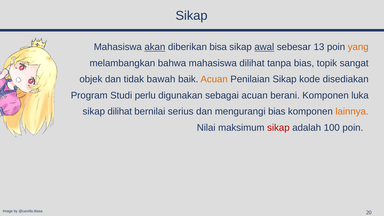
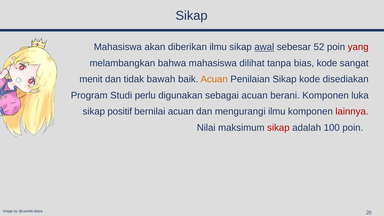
akan underline: present -> none
diberikan bisa: bisa -> ilmu
13: 13 -> 52
yang colour: orange -> red
bias topik: topik -> kode
objek: objek -> menit
sikap dilihat: dilihat -> positif
bernilai serius: serius -> acuan
mengurangi bias: bias -> ilmu
lainnya colour: orange -> red
